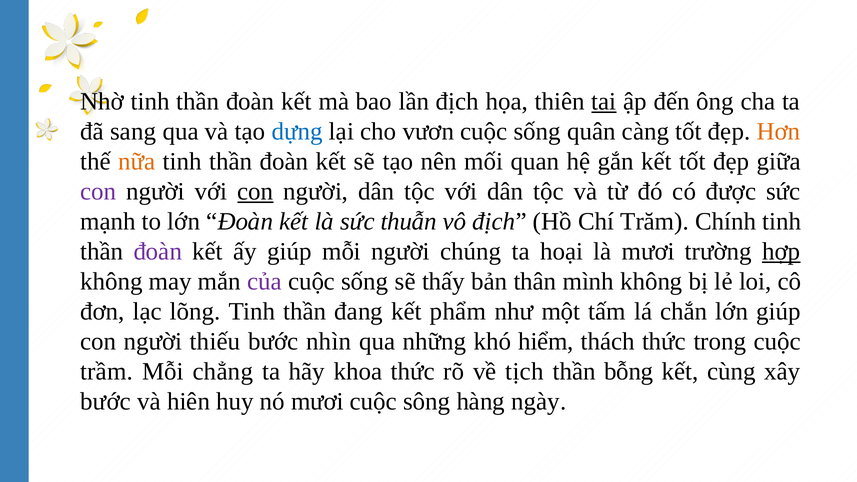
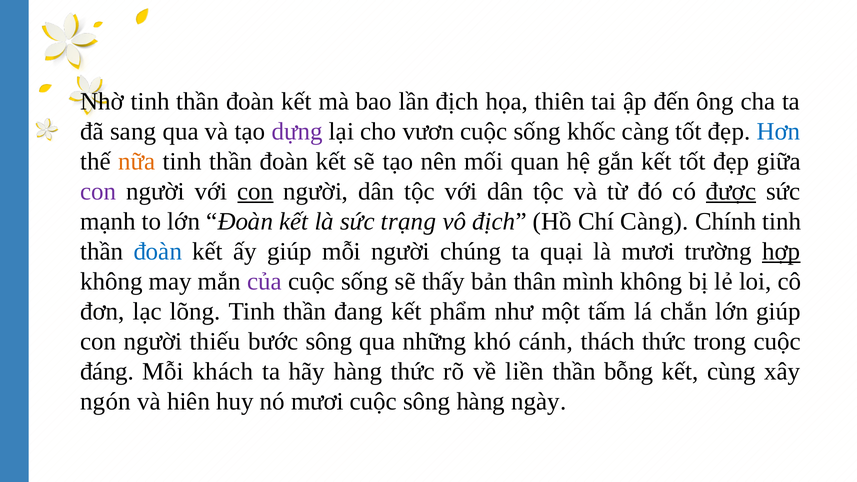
tai underline: present -> none
dựng colour: blue -> purple
quân: quân -> khốc
Hơn colour: orange -> blue
được underline: none -> present
thuẫn: thuẫn -> trạng
Chí Trăm: Trăm -> Càng
đoàn at (158, 251) colour: purple -> blue
hoại: hoại -> quại
bước nhìn: nhìn -> sông
hiểm: hiểm -> cánh
trầm: trầm -> đáng
chẳng: chẳng -> khách
hãy khoa: khoa -> hàng
tịch: tịch -> liền
bước at (106, 402): bước -> ngón
